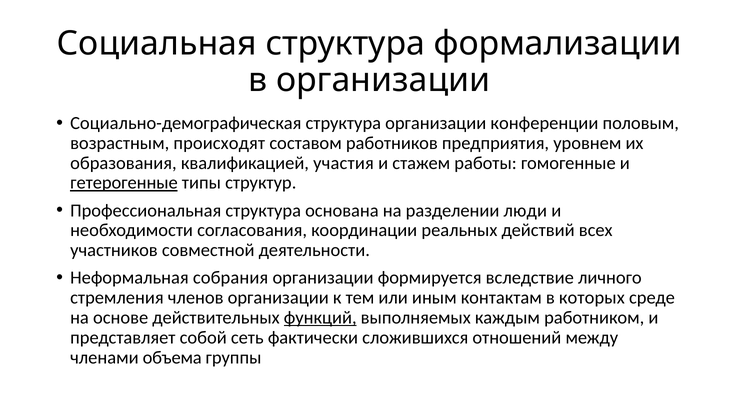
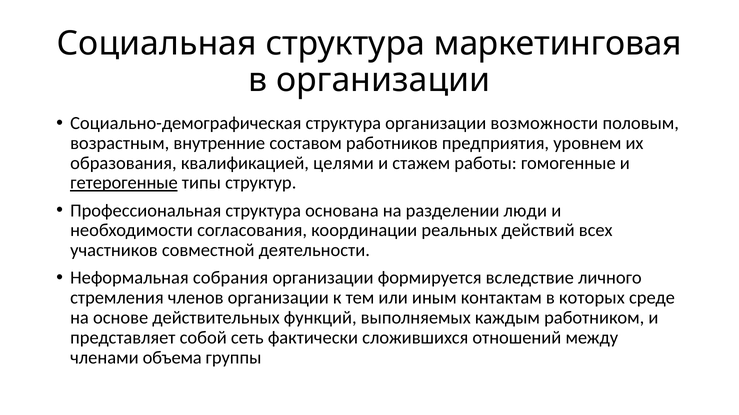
формализации: формализации -> маркетинговая
конференции: конференции -> возможности
происходят: происходят -> внутренние
участия: участия -> целями
функций underline: present -> none
